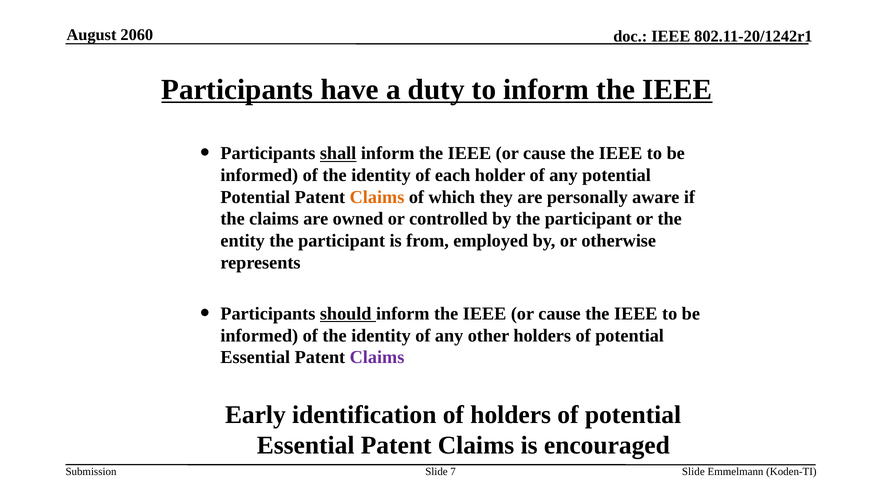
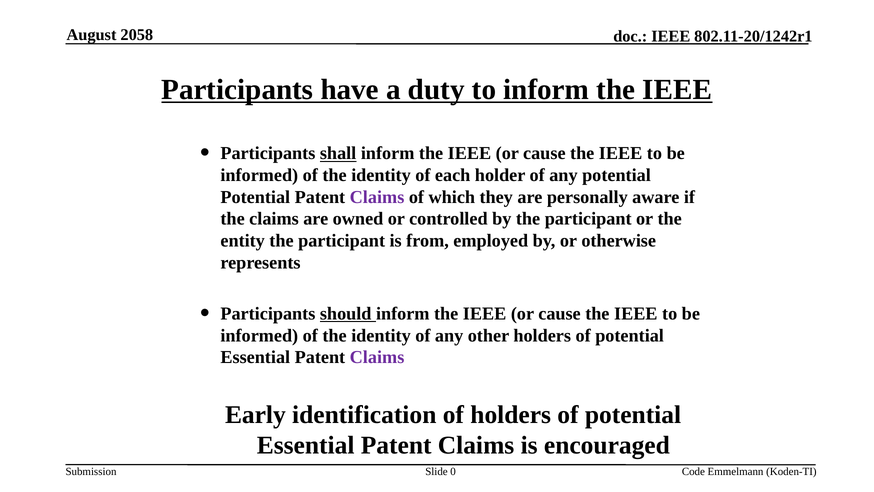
2060: 2060 -> 2058
Claims at (377, 197) colour: orange -> purple
7: 7 -> 0
Slide at (693, 472): Slide -> Code
